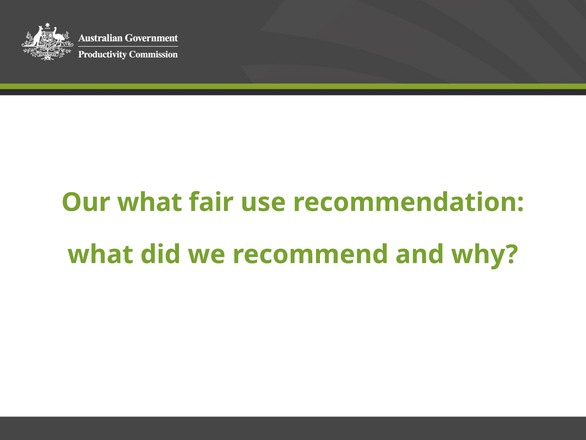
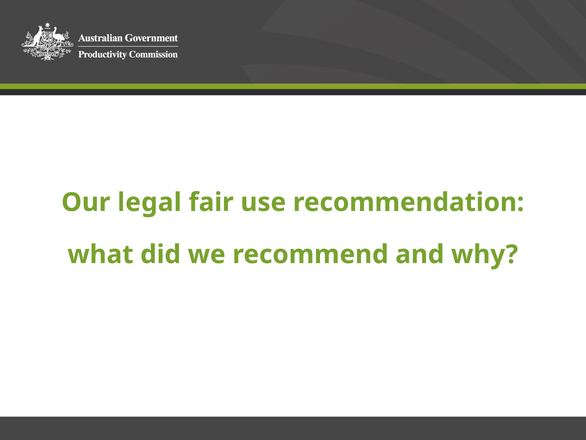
Our what: what -> legal
